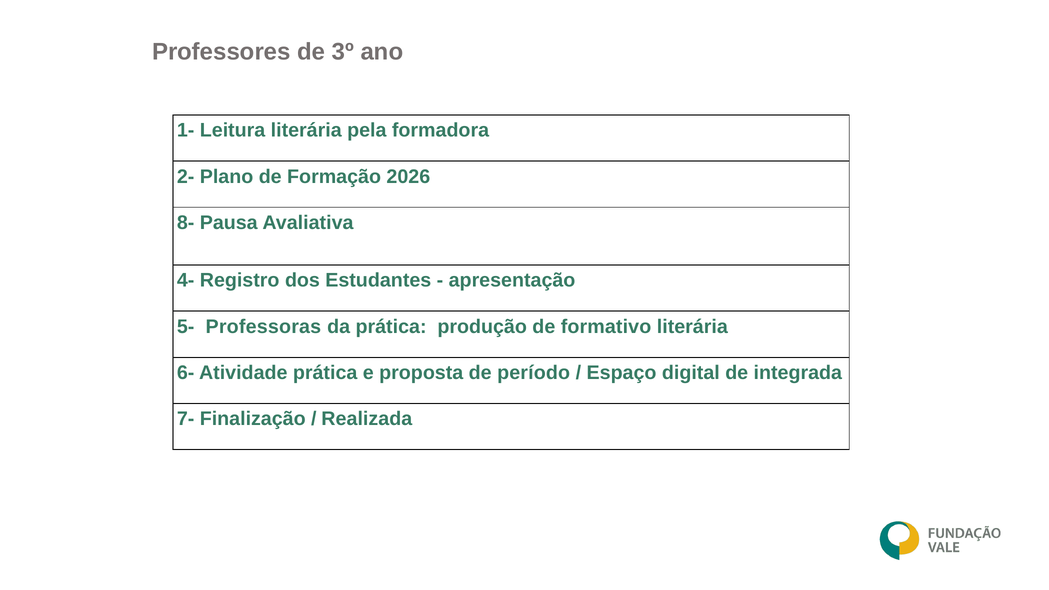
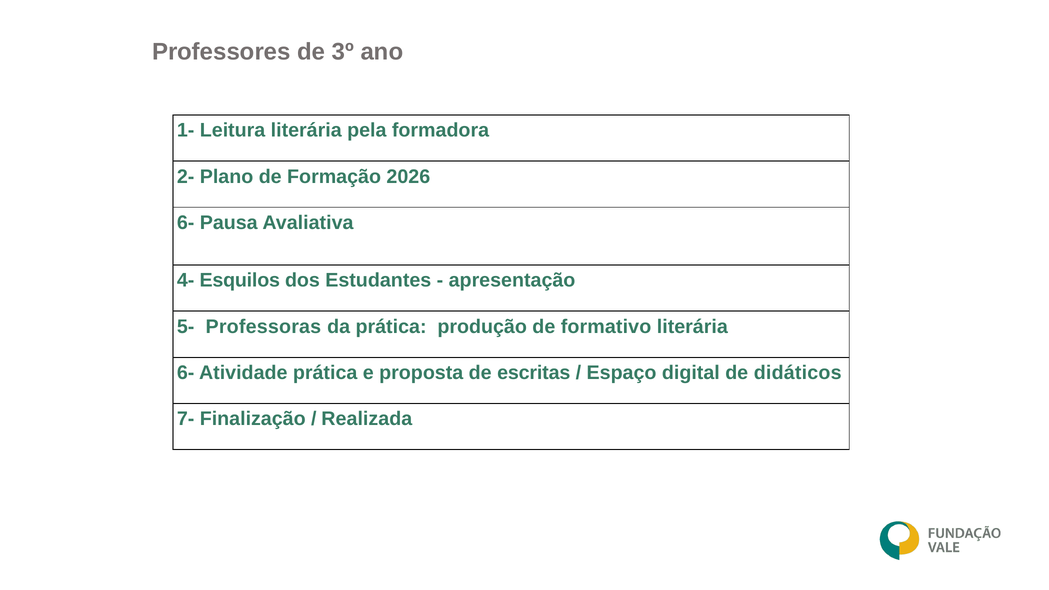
8- at (186, 223): 8- -> 6-
Registro: Registro -> Esquilos
período: período -> escritas
integrada: integrada -> didáticos
